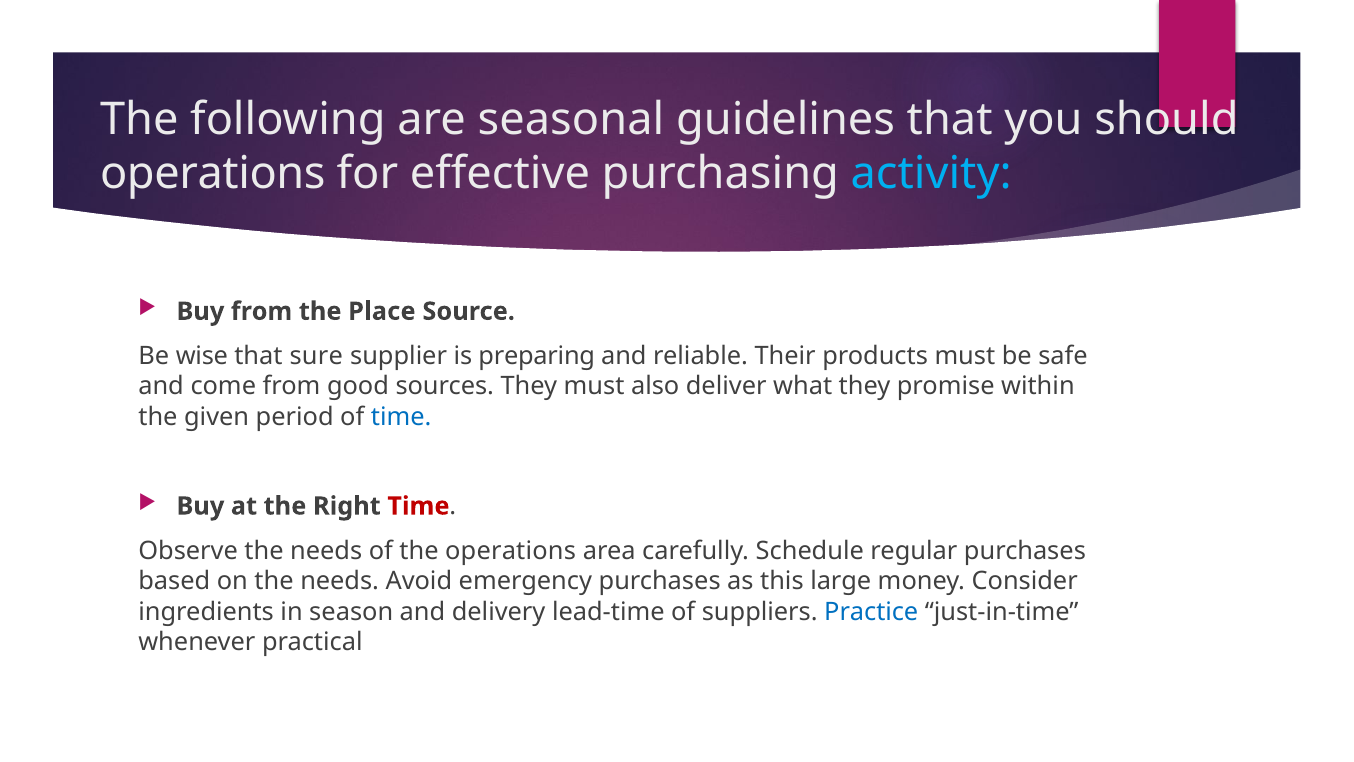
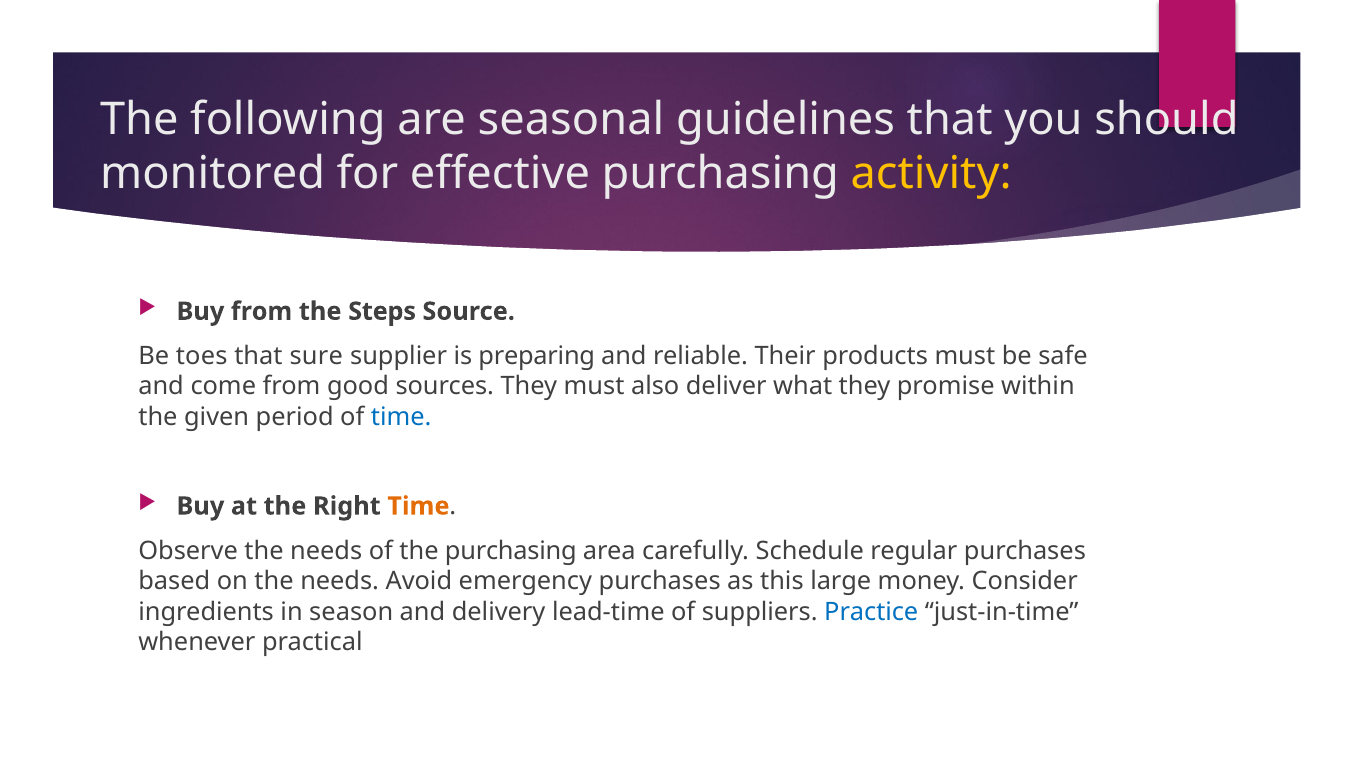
operations at (213, 174): operations -> monitored
activity colour: light blue -> yellow
Place: Place -> Steps
wise: wise -> toes
Time at (418, 506) colour: red -> orange
the operations: operations -> purchasing
